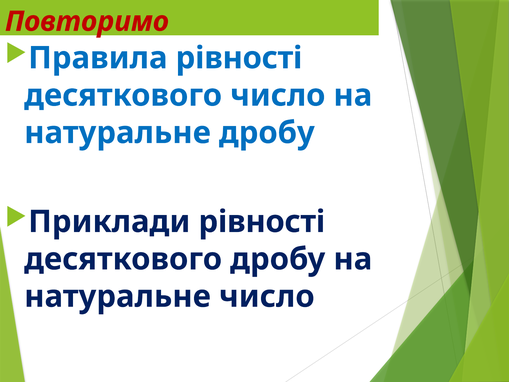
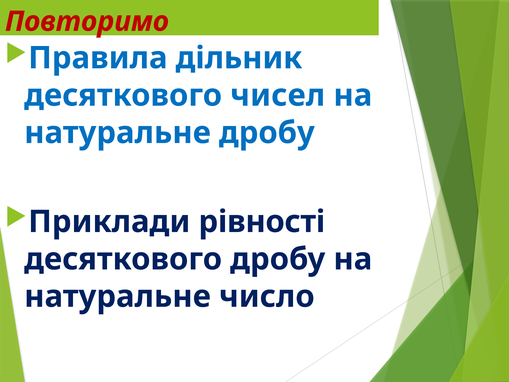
Правила рівності: рівності -> дільник
десяткового число: число -> чисел
